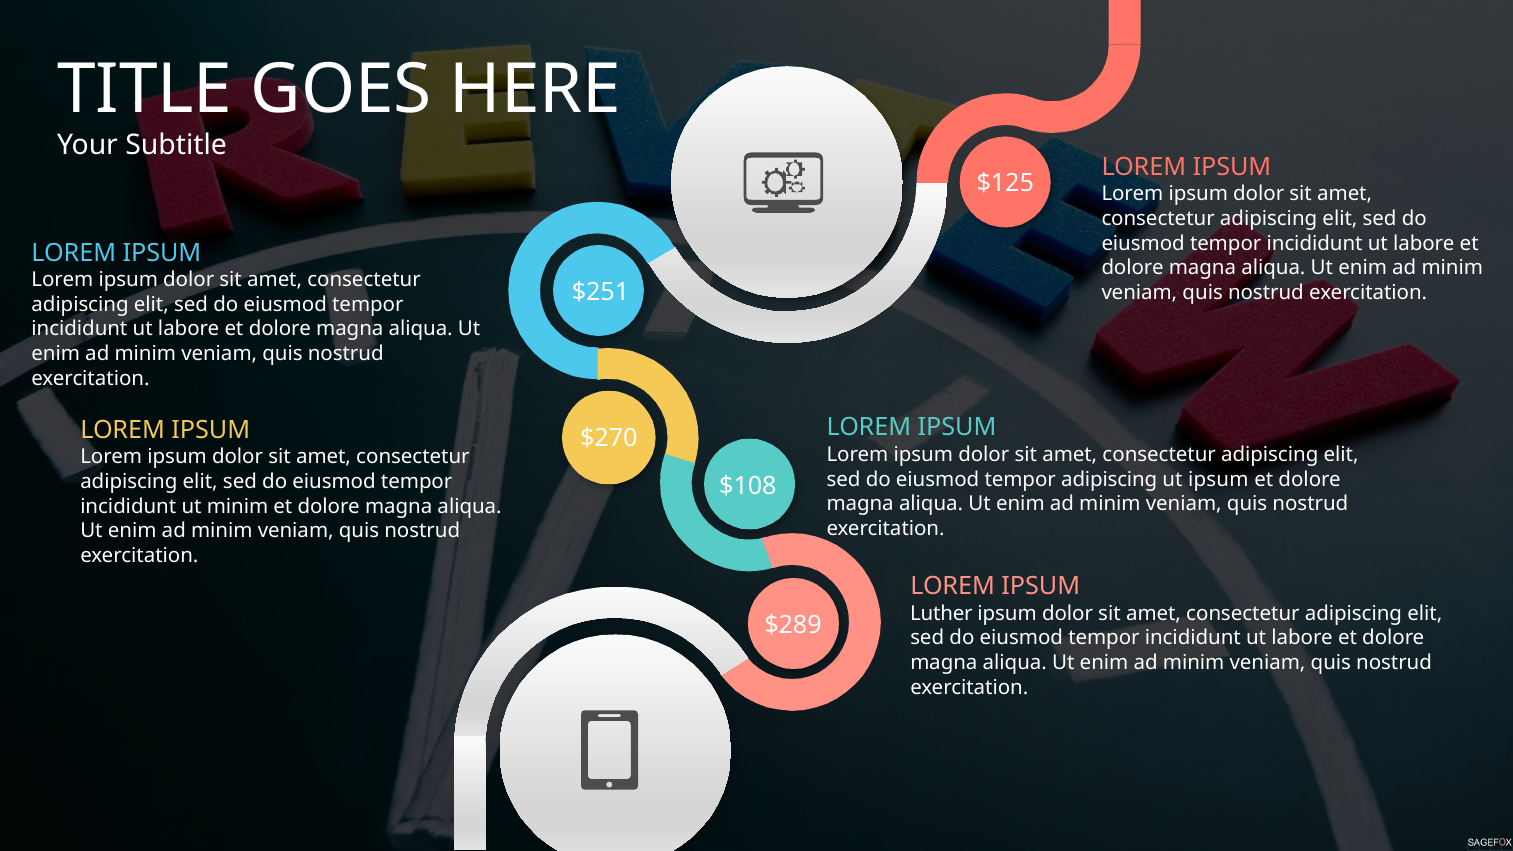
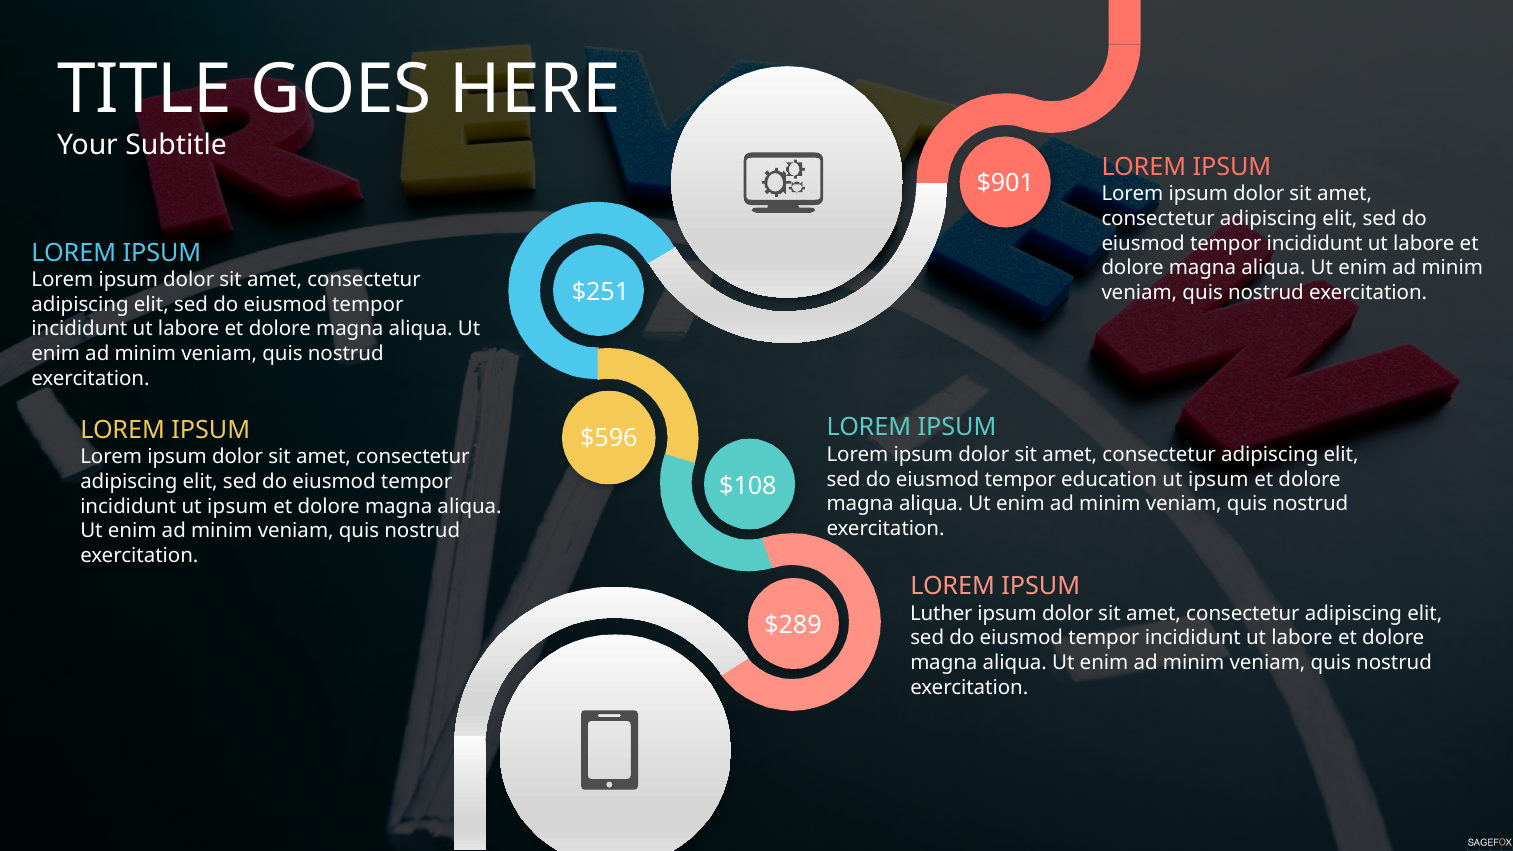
$125: $125 -> $901
$270: $270 -> $596
tempor adipiscing: adipiscing -> education
incididunt ut minim: minim -> ipsum
